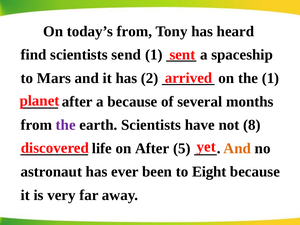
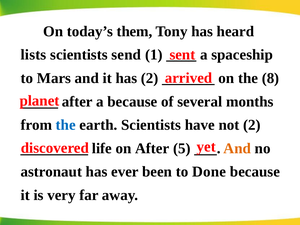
today’s from: from -> them
find: find -> lists
the 1: 1 -> 8
the at (66, 125) colour: purple -> blue
not 8: 8 -> 2
Eight: Eight -> Done
